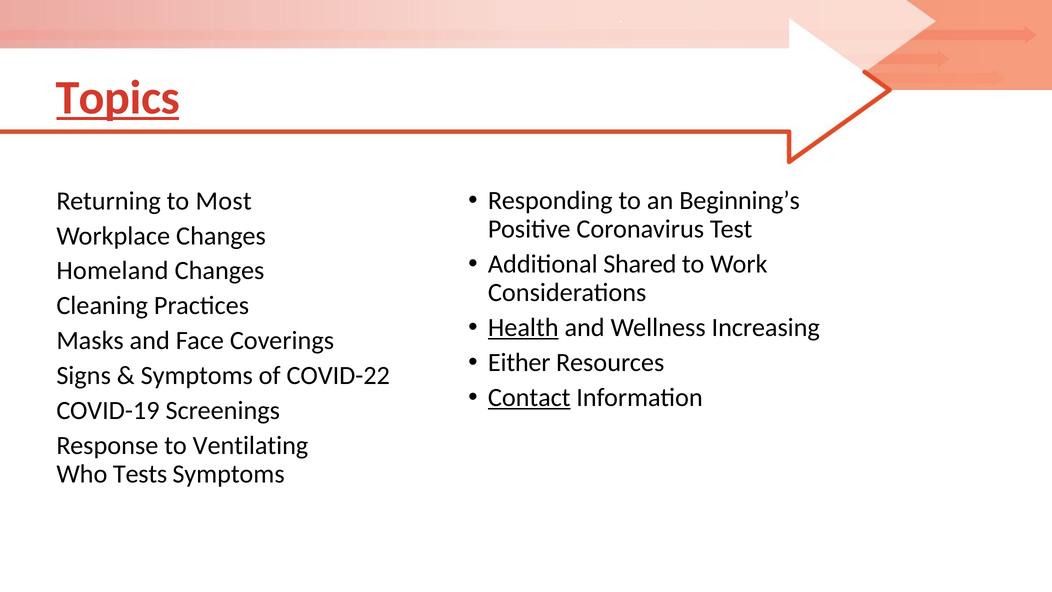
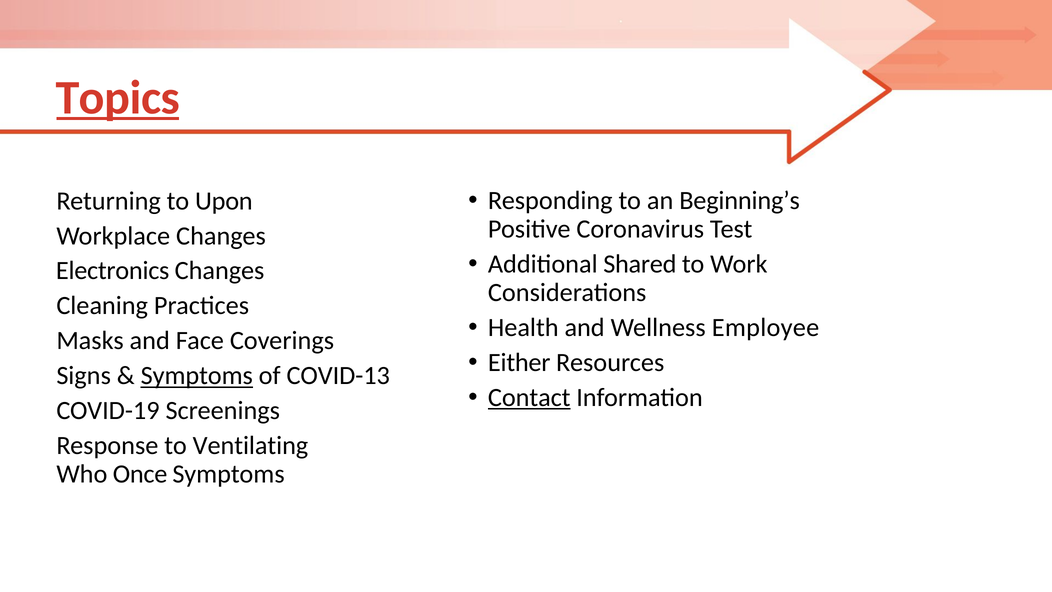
Most: Most -> Upon
Homeland: Homeland -> Electronics
Health underline: present -> none
Increasing: Increasing -> Employee
Symptoms at (197, 376) underline: none -> present
COVID-22: COVID-22 -> COVID-13
Tests: Tests -> Once
